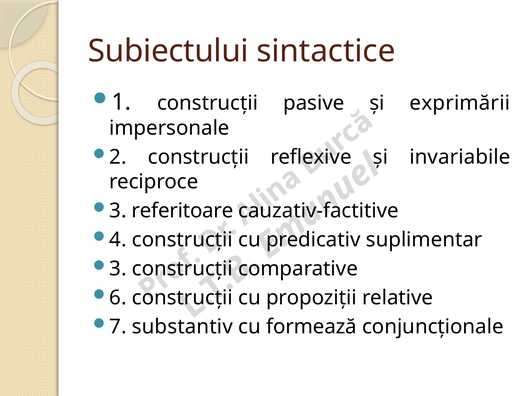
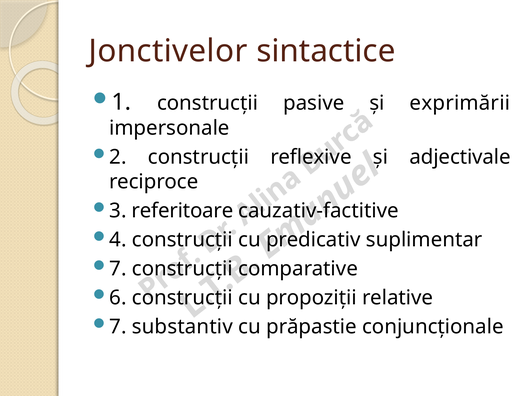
Subiectului: Subiectului -> Jonctivelor
invariabile: invariabile -> adjectivale
3 at (118, 269): 3 -> 7
formează: formează -> prăpastie
